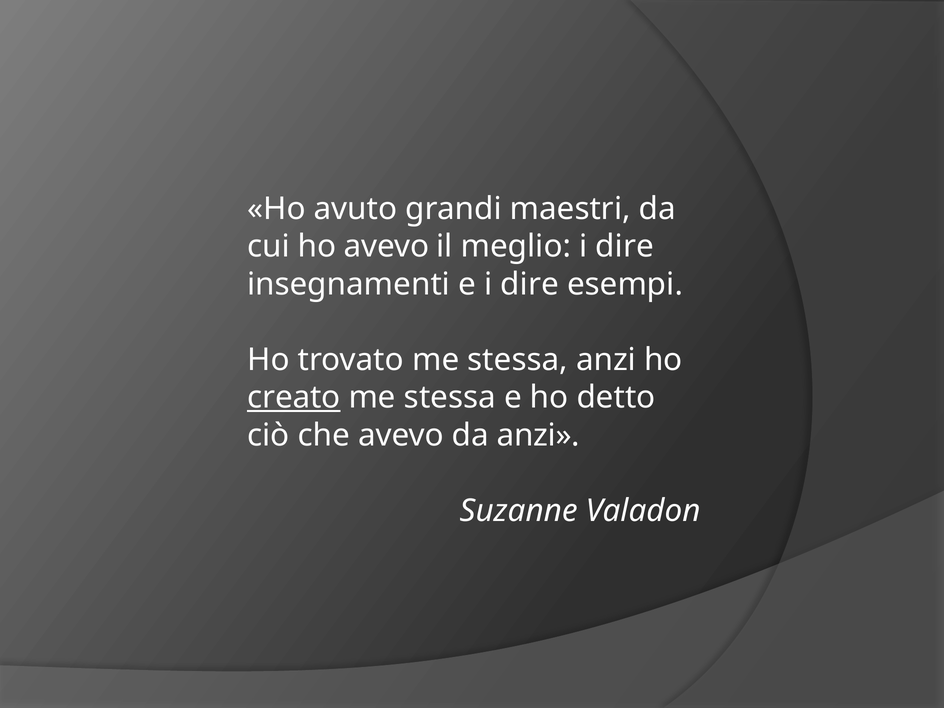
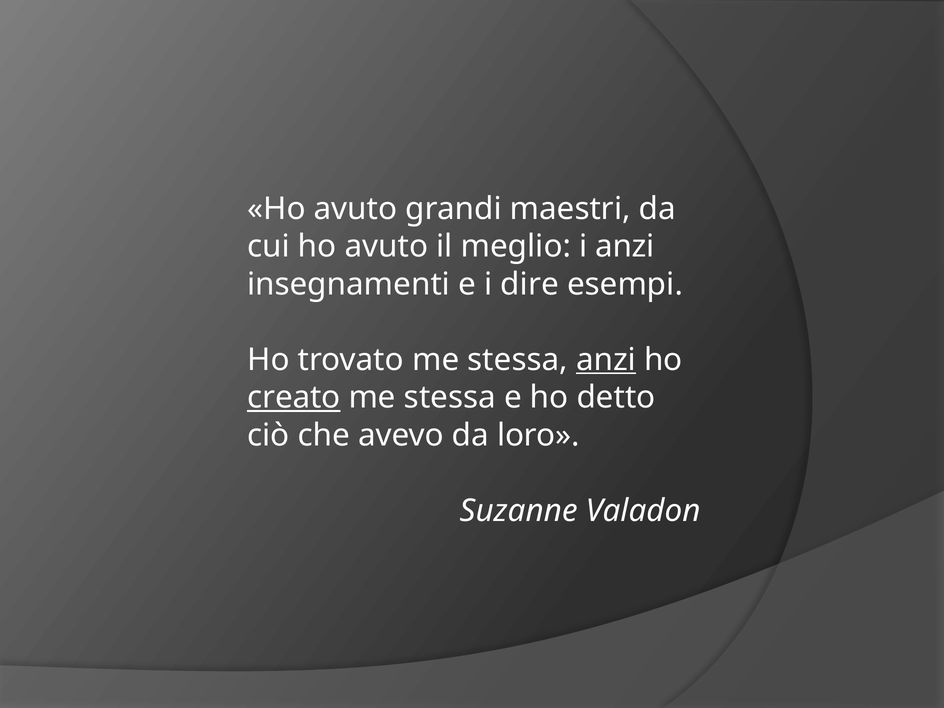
cui ho avevo: avevo -> avuto
meglio i dire: dire -> anzi
anzi at (606, 360) underline: none -> present
da anzi: anzi -> loro
